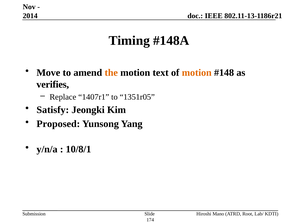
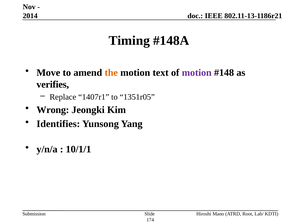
motion at (197, 73) colour: orange -> purple
Satisfy: Satisfy -> Wrong
Proposed: Proposed -> Identifies
10/8/1: 10/8/1 -> 10/1/1
